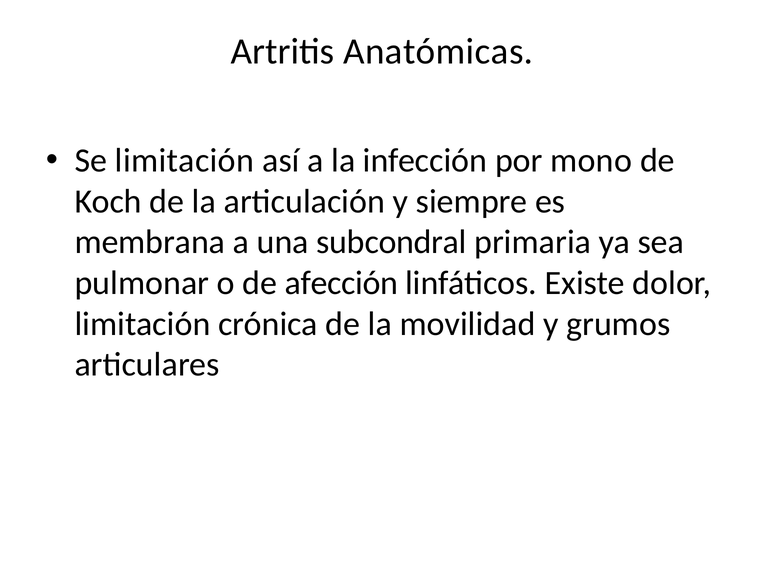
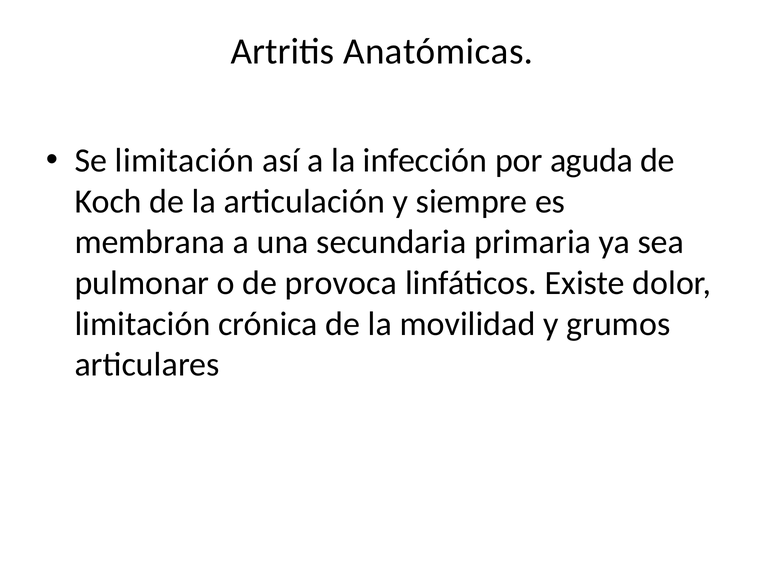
mono: mono -> aguda
subcondral: subcondral -> secundaria
afección: afección -> provoca
